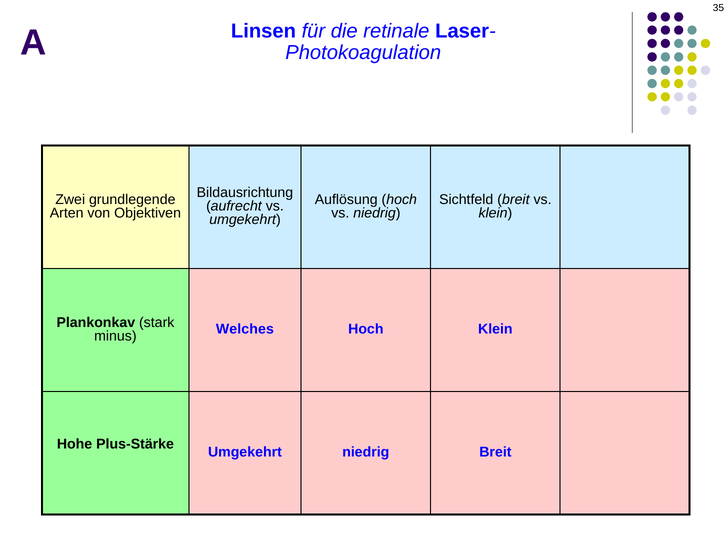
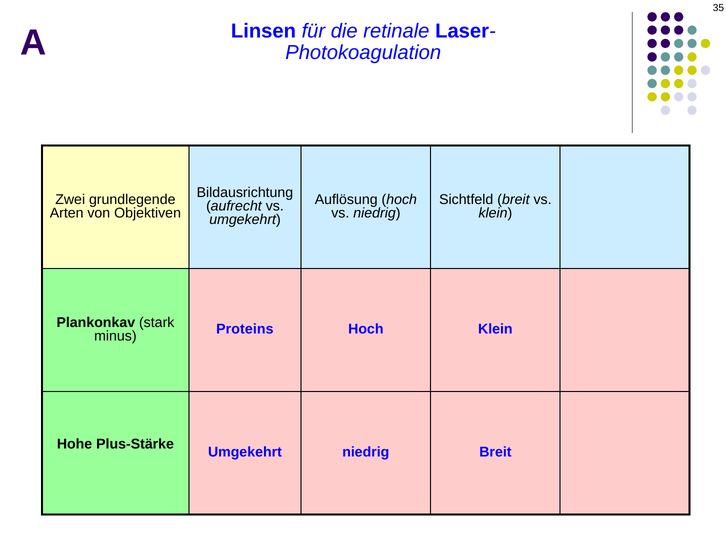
Welches: Welches -> Proteins
